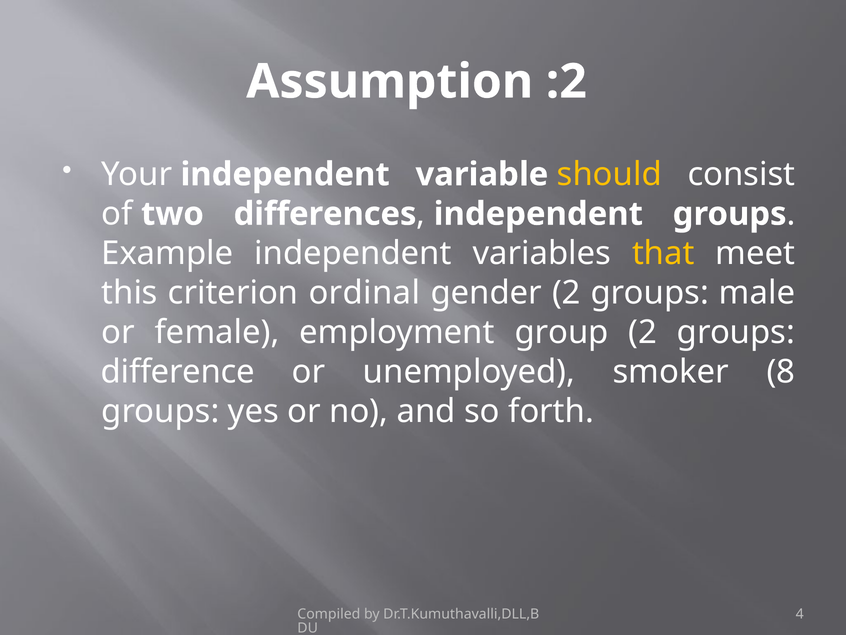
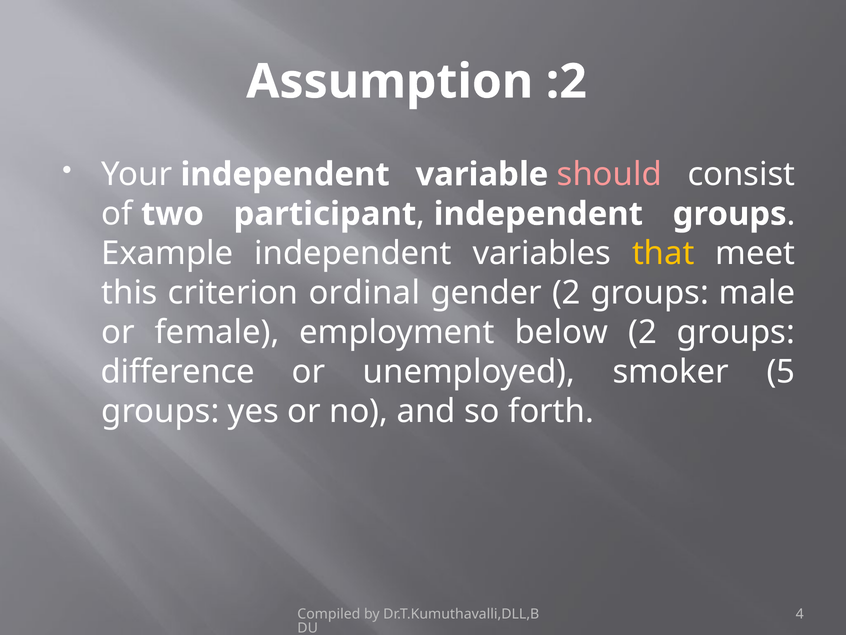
should colour: yellow -> pink
differences: differences -> participant
group: group -> below
8: 8 -> 5
